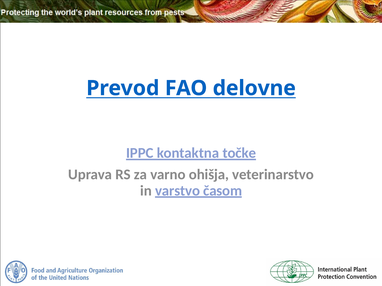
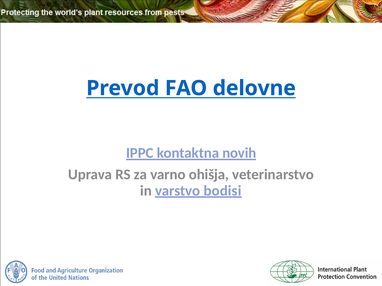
točke: točke -> novih
časom: časom -> bodisi
